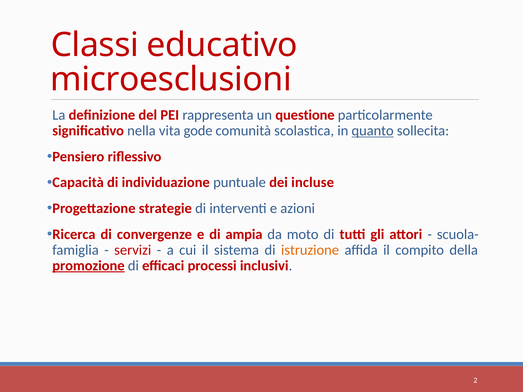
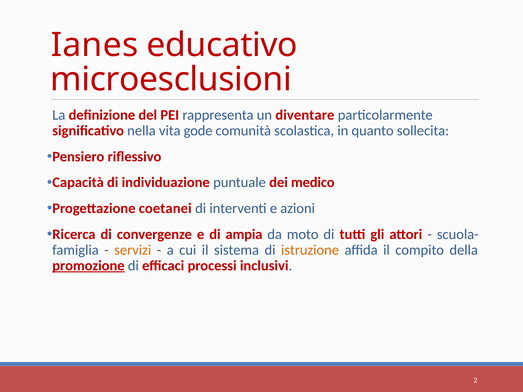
Classi: Classi -> Ianes
questione: questione -> diventare
quanto underline: present -> none
incluse: incluse -> medico
strategie: strategie -> coetanei
servizi colour: red -> orange
